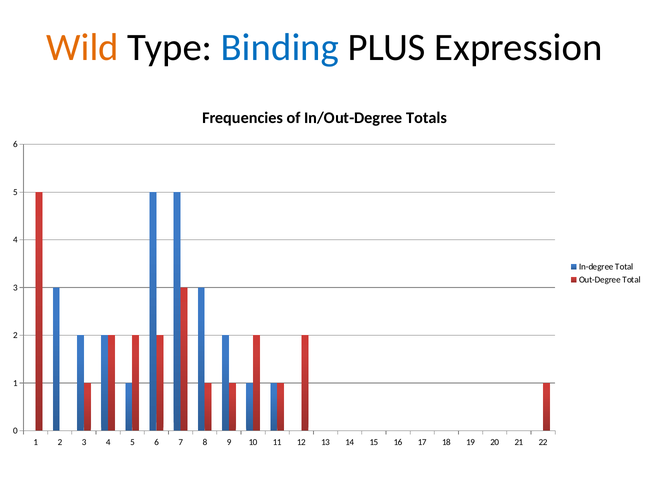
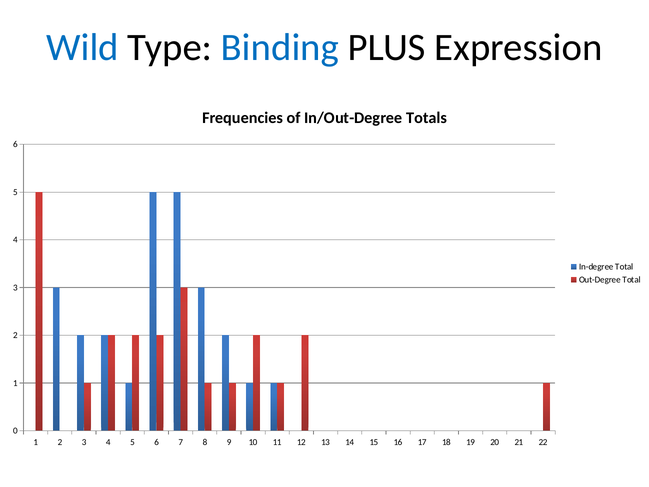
Wild colour: orange -> blue
